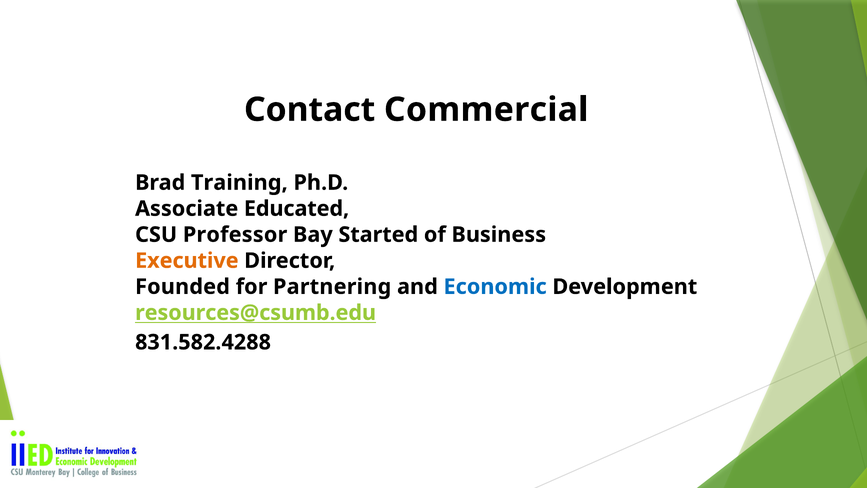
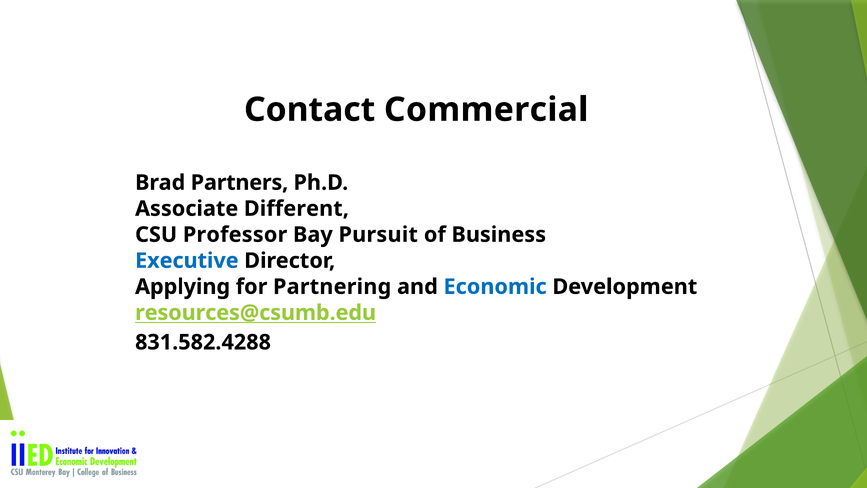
Training: Training -> Partners
Educated: Educated -> Different
Started: Started -> Pursuit
Executive colour: orange -> blue
Founded: Founded -> Applying
